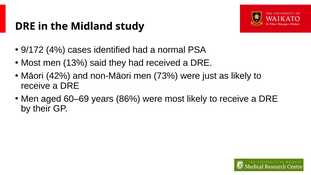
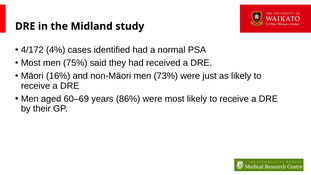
9/172: 9/172 -> 4/172
13%: 13% -> 75%
42%: 42% -> 16%
